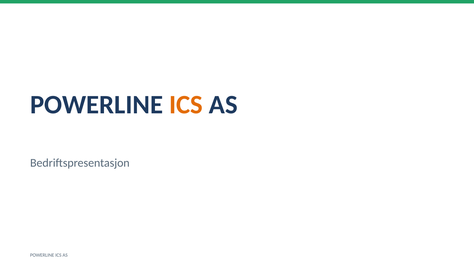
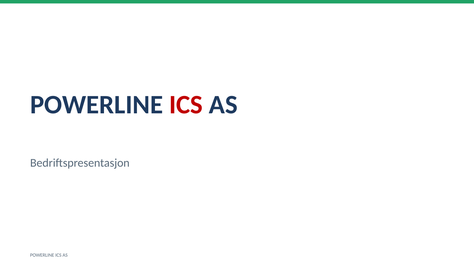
ICS at (186, 105) colour: orange -> red
